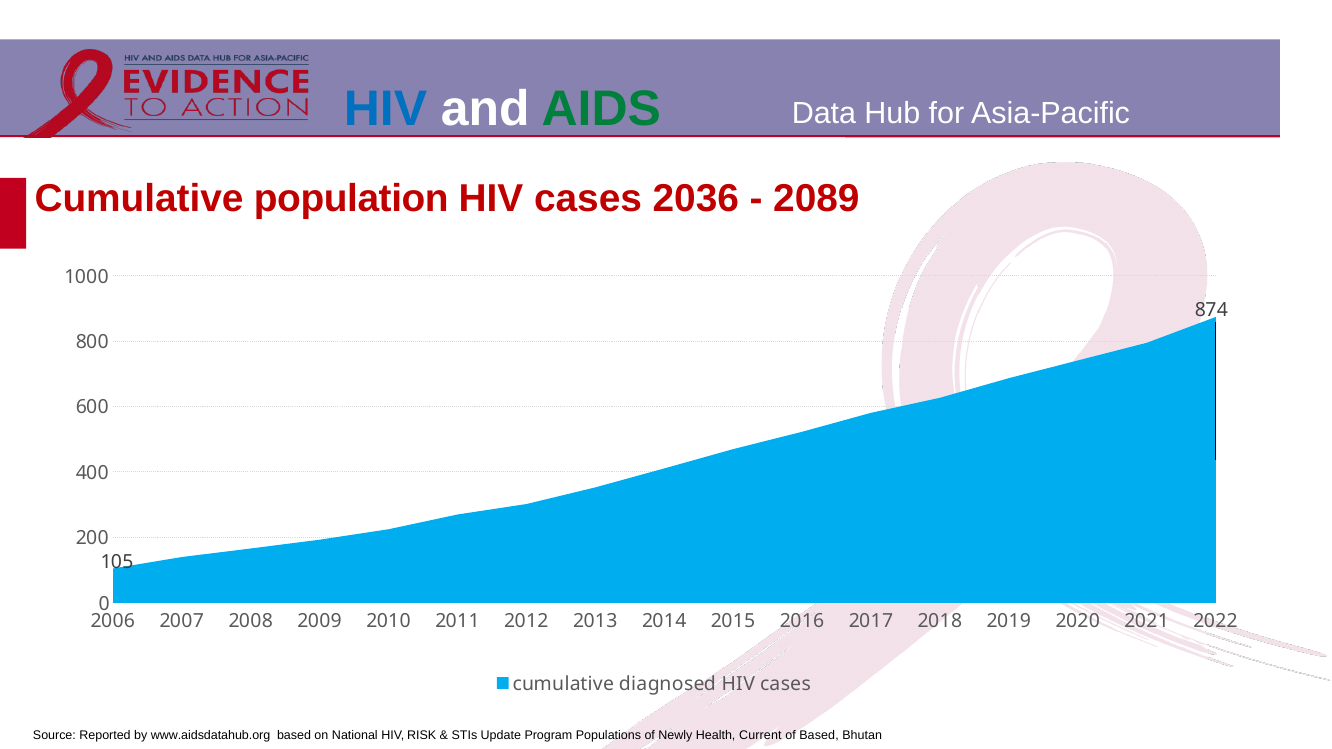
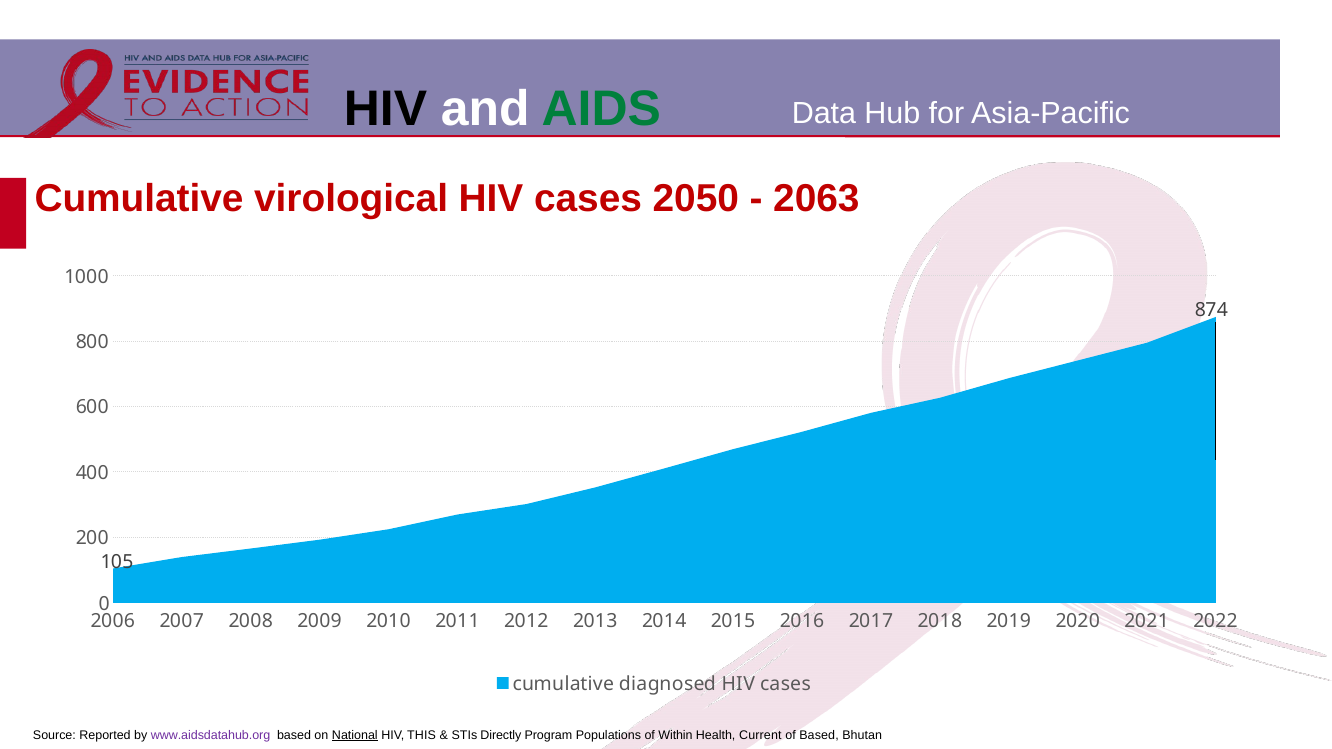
HIV at (385, 109) colour: blue -> black
population: population -> virological
2036: 2036 -> 2050
2089: 2089 -> 2063
www.aidsdatahub.org colour: black -> purple
National underline: none -> present
RISK: RISK -> THIS
Update: Update -> Directly
Newly: Newly -> Within
